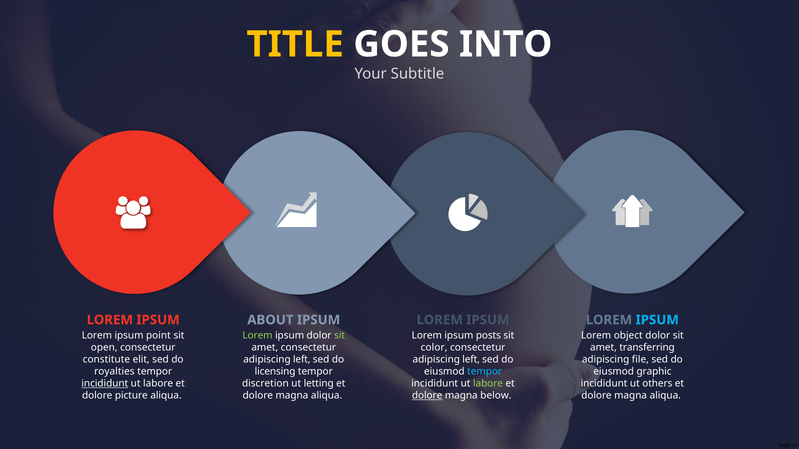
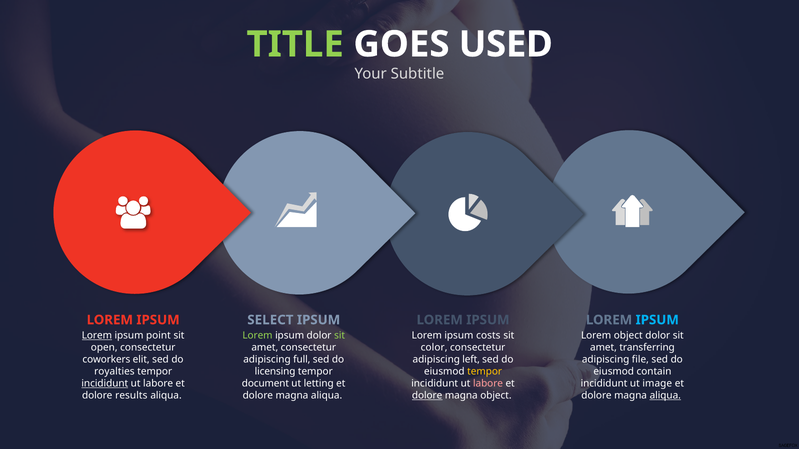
TITLE colour: yellow -> light green
INTO: INTO -> USED
ABOUT: ABOUT -> SELECT
Lorem at (97, 336) underline: none -> present
posts: posts -> costs
constitute: constitute -> coworkers
left at (302, 360): left -> full
tempor at (485, 372) colour: light blue -> yellow
graphic: graphic -> contain
discretion: discretion -> document
labore at (488, 384) colour: light green -> pink
others: others -> image
picture: picture -> results
magna below: below -> object
aliqua at (665, 396) underline: none -> present
